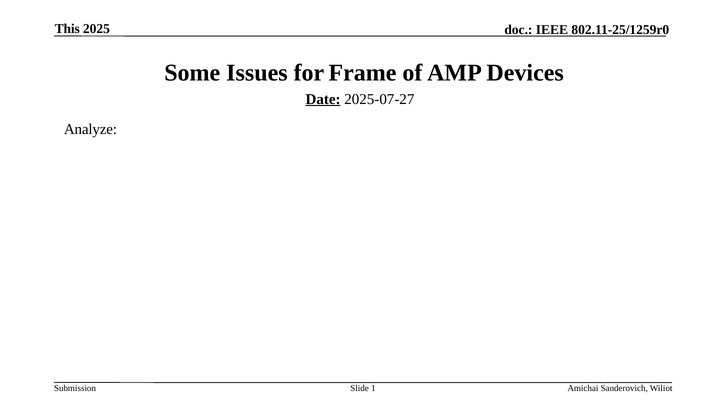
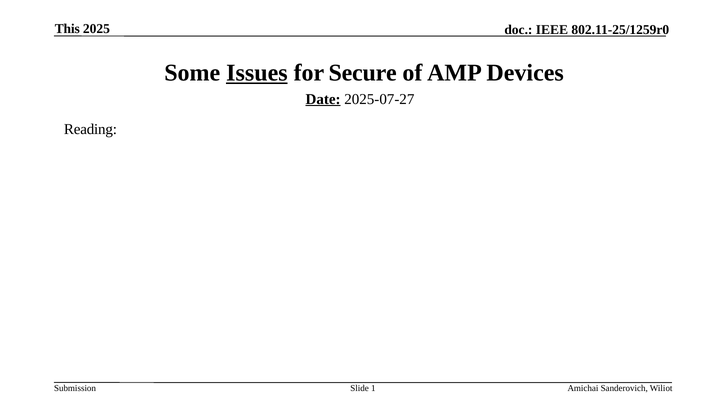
Issues underline: none -> present
Frame: Frame -> Secure
Analyze: Analyze -> Reading
